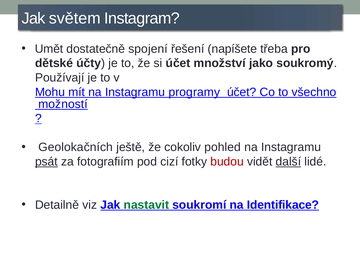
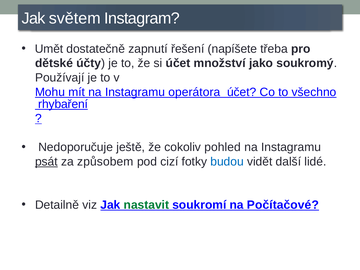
spojení: spojení -> zapnutí
programy: programy -> operátora
možností: možností -> rhybaření
Geolokačních: Geolokačních -> Nedoporučuje
fotografiím: fotografiím -> způsobem
budou colour: red -> blue
další underline: present -> none
Identifikace: Identifikace -> Počítačové
